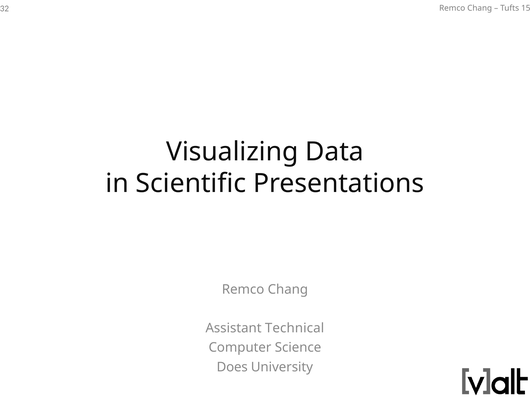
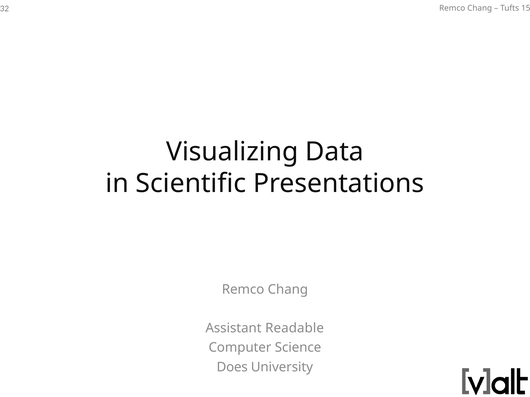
Technical: Technical -> Readable
